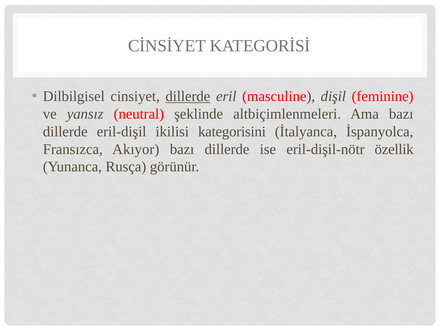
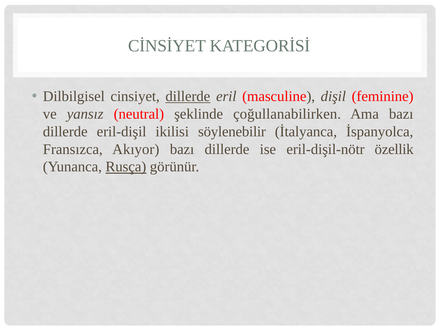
altbiçimlenmeleri: altbiçimlenmeleri -> çoğullanabilirken
kategorisini: kategorisini -> söylenebilir
Rusça underline: none -> present
